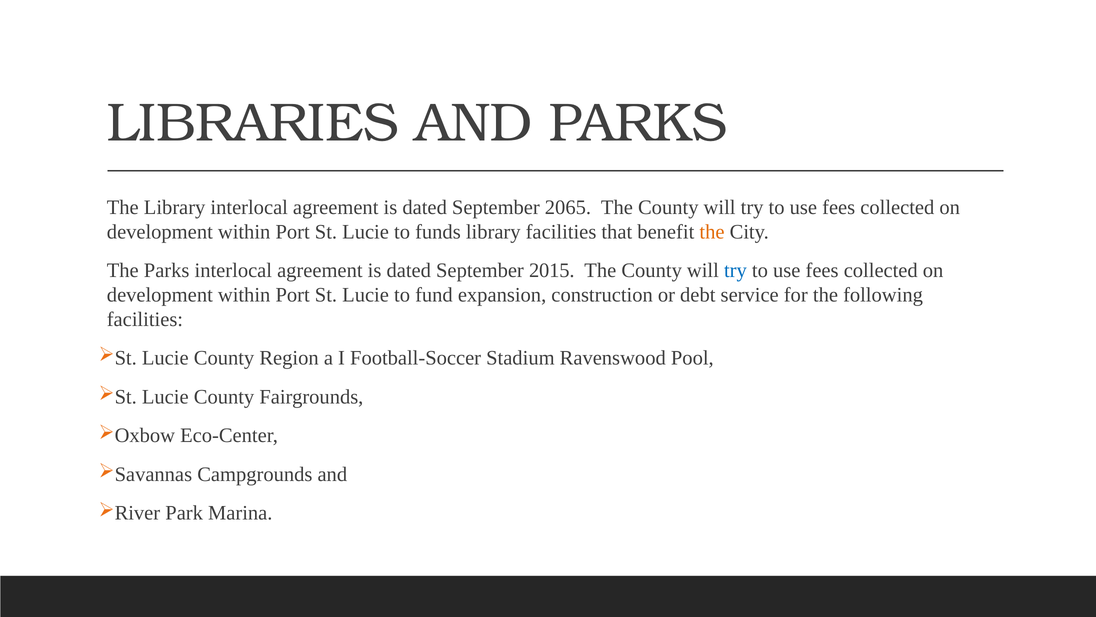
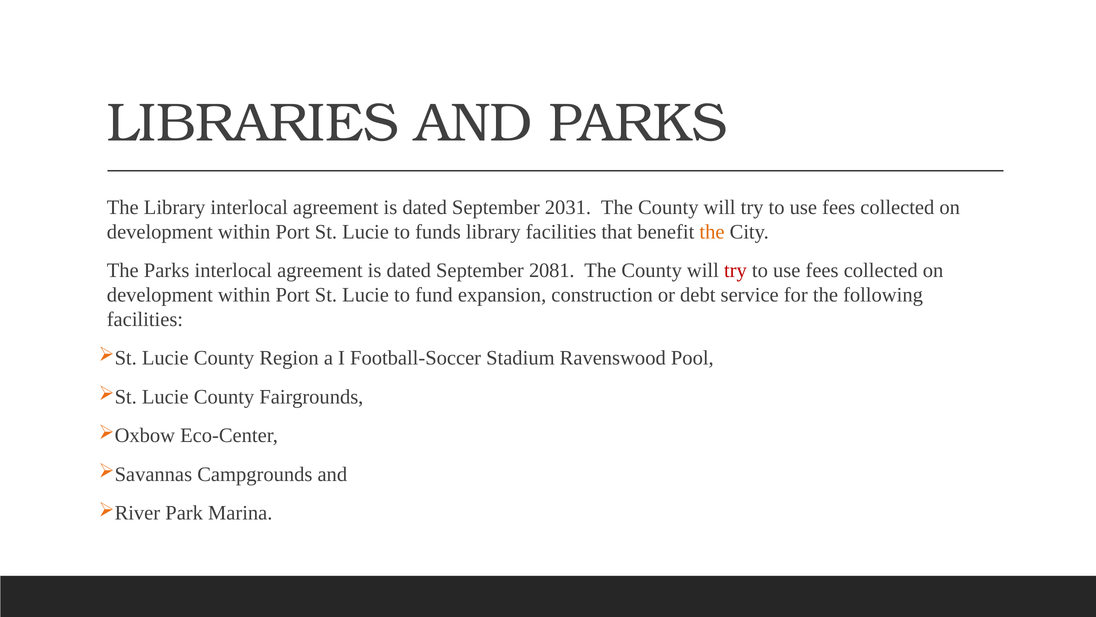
2065: 2065 -> 2031
2015: 2015 -> 2081
try at (735, 270) colour: blue -> red
